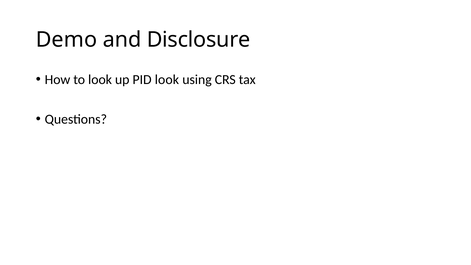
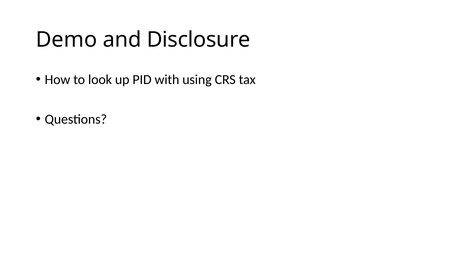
PID look: look -> with
